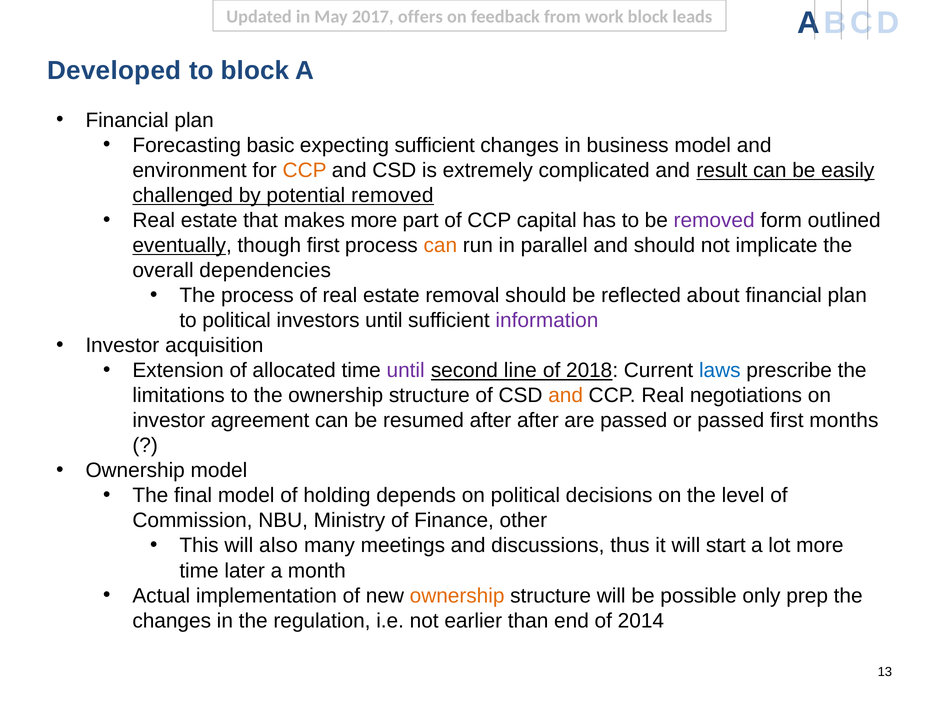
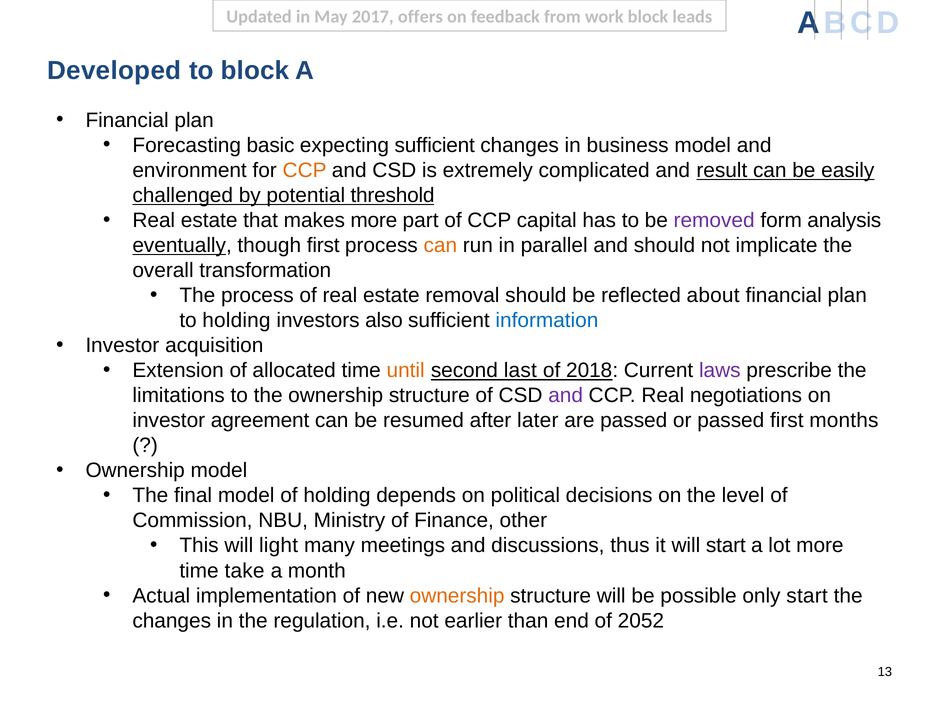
potential removed: removed -> threshold
outlined: outlined -> analysis
dependencies: dependencies -> transformation
to political: political -> holding
investors until: until -> also
information colour: purple -> blue
until at (406, 371) colour: purple -> orange
line: line -> last
laws colour: blue -> purple
and at (566, 396) colour: orange -> purple
after after: after -> later
also: also -> light
later: later -> take
only prep: prep -> start
2014: 2014 -> 2052
